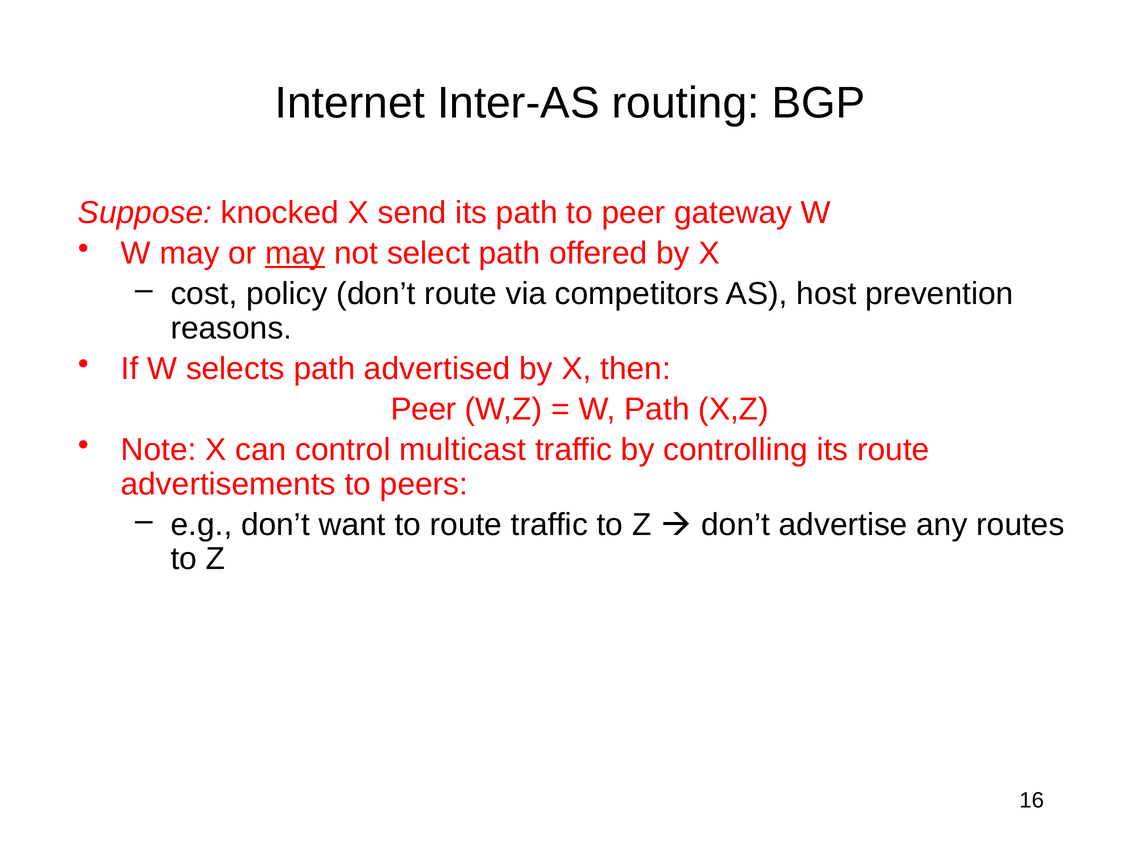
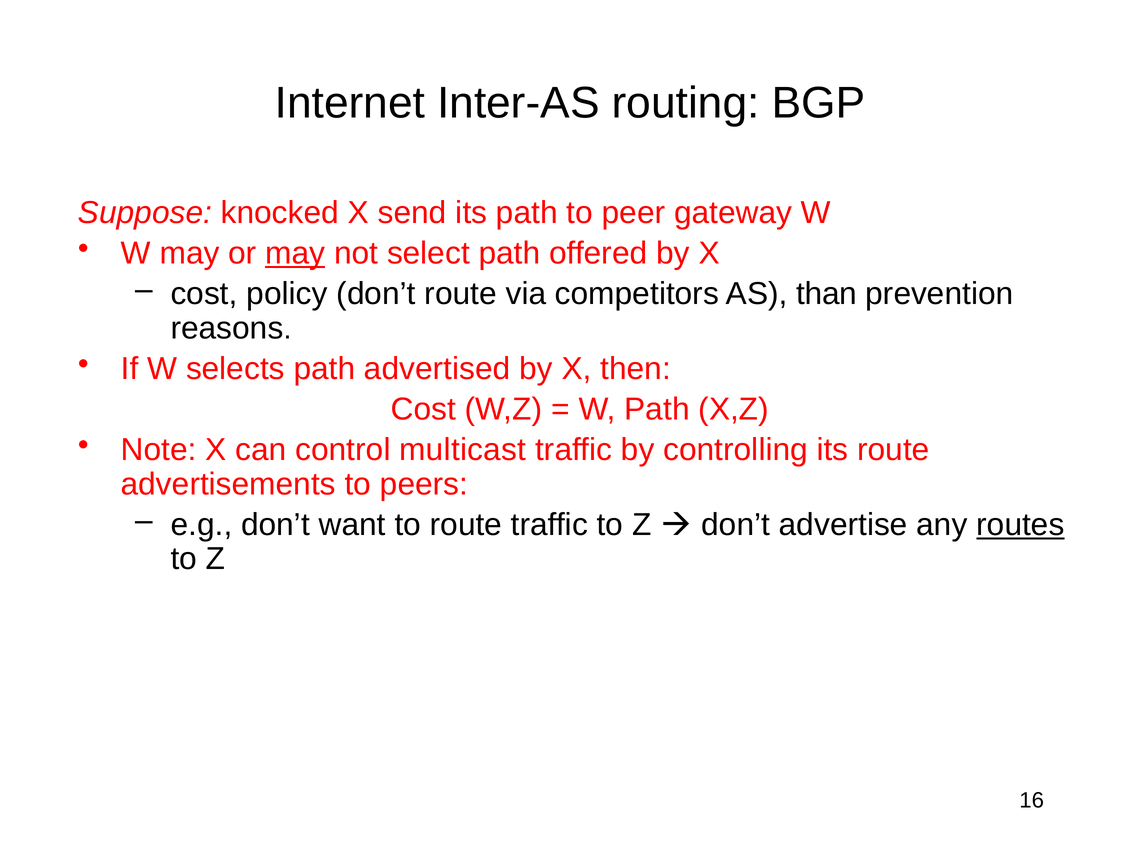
host: host -> than
Peer at (424, 409): Peer -> Cost
routes underline: none -> present
